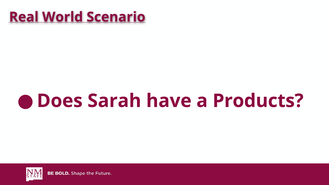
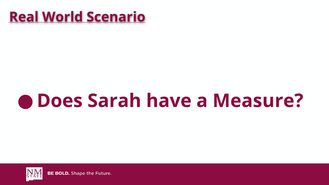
Products: Products -> Measure
